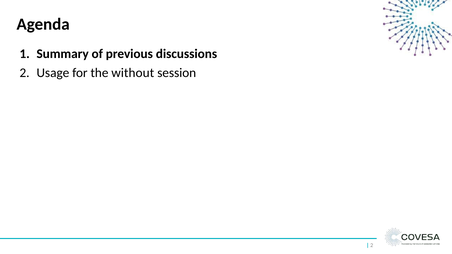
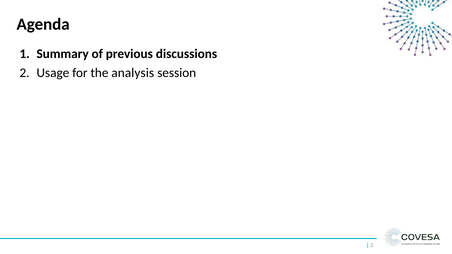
without: without -> analysis
